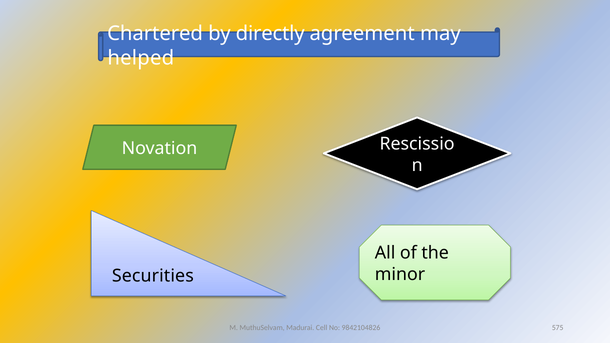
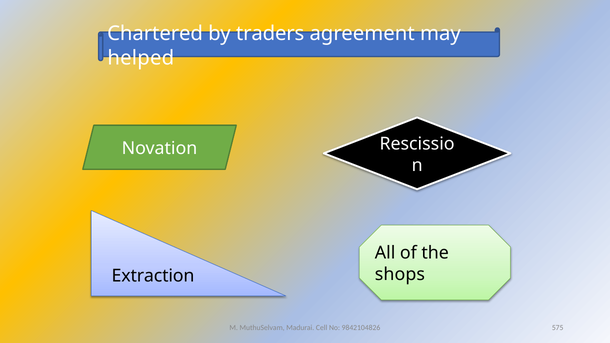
directly: directly -> traders
minor: minor -> shops
Securities: Securities -> Extraction
